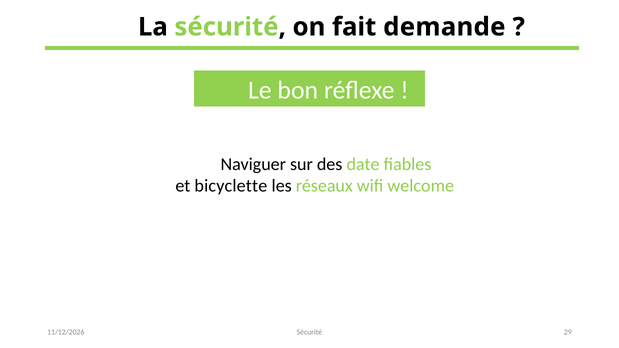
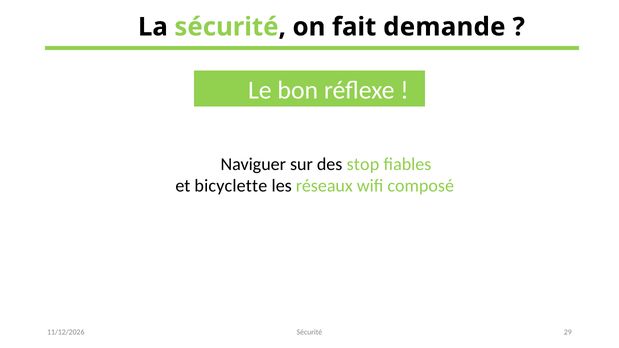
date: date -> stop
welcome: welcome -> composé
